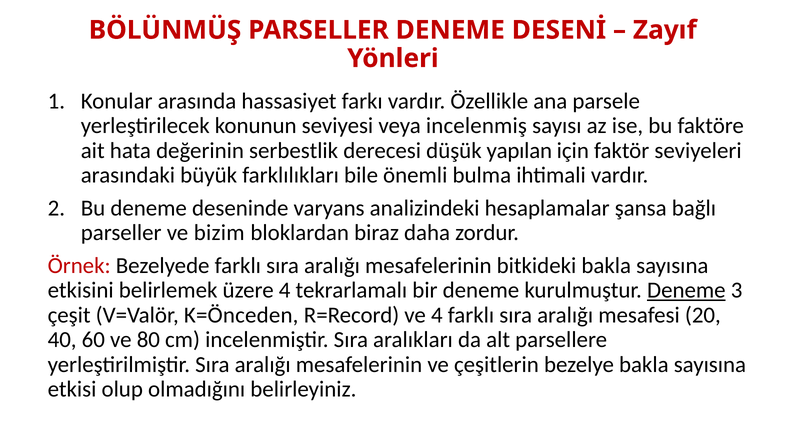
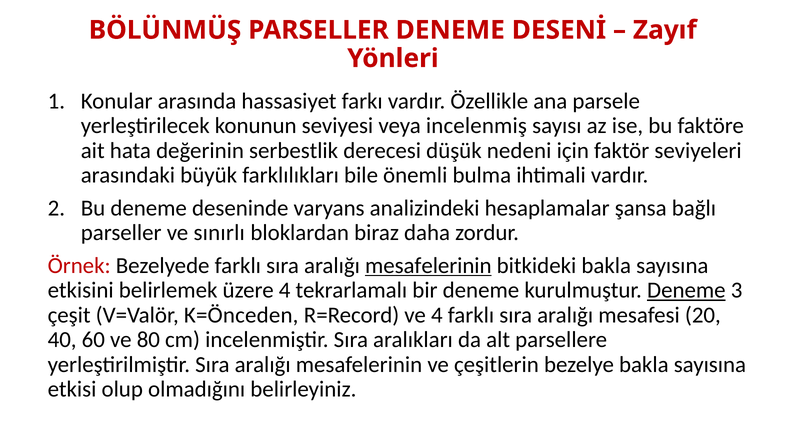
yapılan: yapılan -> nedeni
bizim: bizim -> sınırlı
mesafelerinin at (428, 266) underline: none -> present
